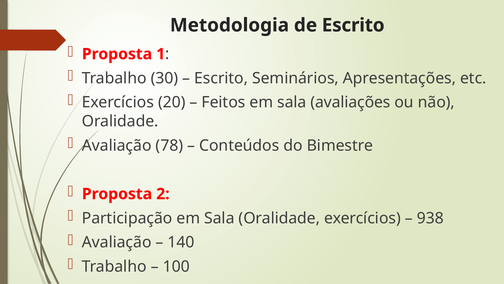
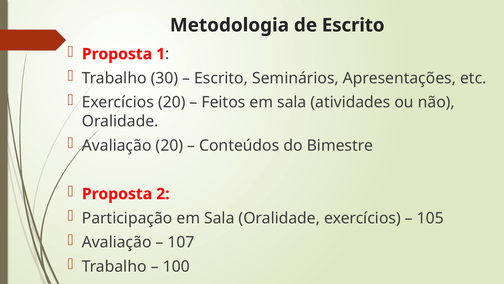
avaliações: avaliações -> atividades
Avaliação 78: 78 -> 20
938: 938 -> 105
140: 140 -> 107
